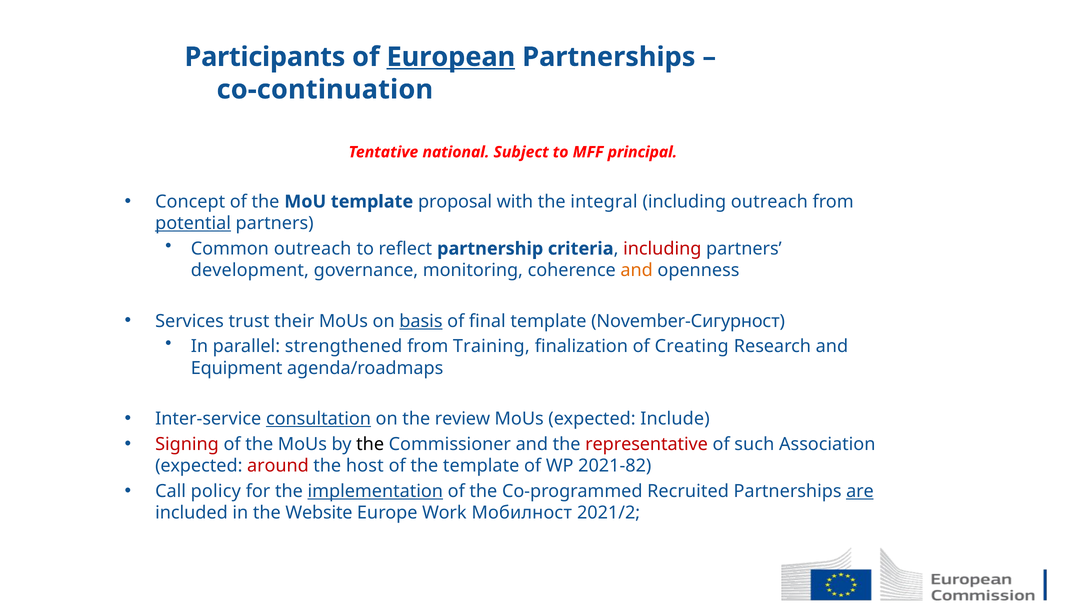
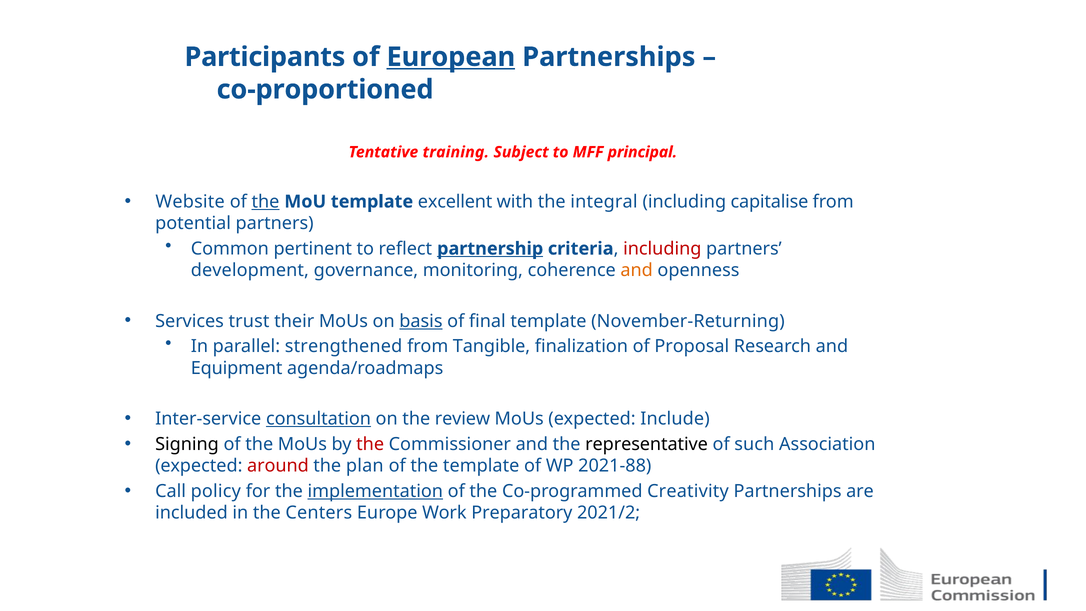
co-continuation: co-continuation -> co-proportioned
national: national -> training
Concept: Concept -> Website
the at (266, 202) underline: none -> present
proposal: proposal -> excellent
including outreach: outreach -> capitalise
potential underline: present -> none
Common outreach: outreach -> pertinent
partnership underline: none -> present
November-Сигурност: November-Сигурност -> November-Returning
Training: Training -> Tangible
Creating: Creating -> Proposal
Signing colour: red -> black
the at (370, 444) colour: black -> red
representative colour: red -> black
host: host -> plan
2021-82: 2021-82 -> 2021-88
Recruited: Recruited -> Creativity
are underline: present -> none
Website: Website -> Centers
Мобилност: Мобилност -> Preparatory
